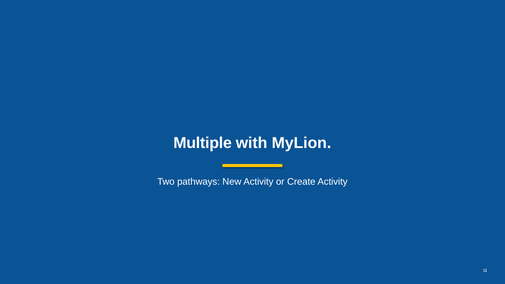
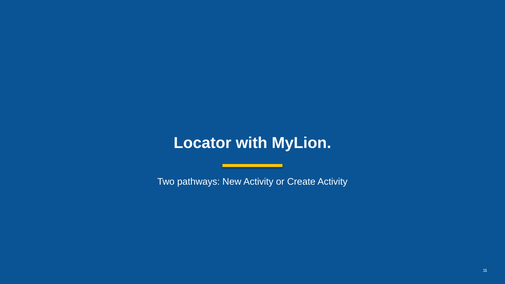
Multiple: Multiple -> Locator
